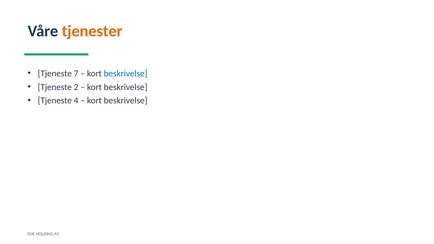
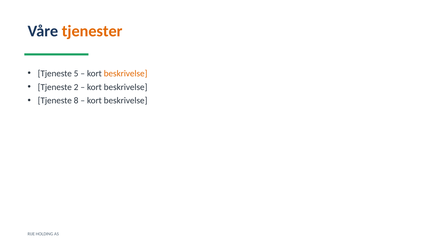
7: 7 -> 5
beskrivelse at (126, 74) colour: blue -> orange
4: 4 -> 8
